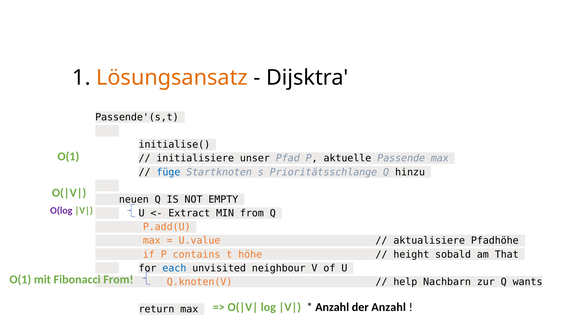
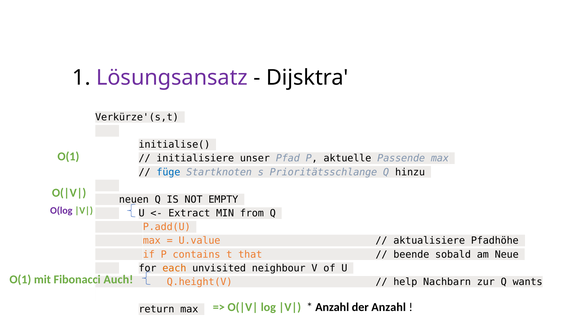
Lösungsansatz colour: orange -> purple
Passende'(s,t: Passende'(s,t -> Verkürze'(s,t
höhe: höhe -> that
height: height -> beende
That: That -> Neue
each colour: blue -> orange
Fibonacci From: From -> Auch
Q.knoten(V: Q.knoten(V -> Q.height(V
